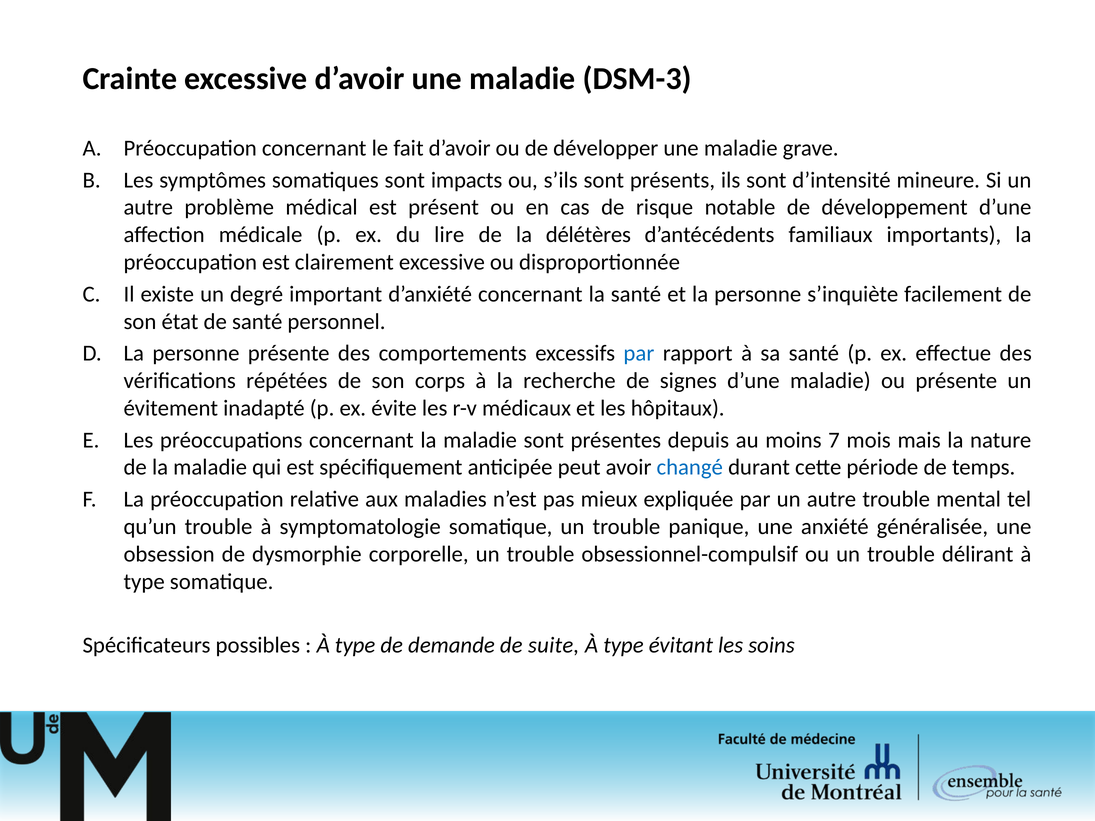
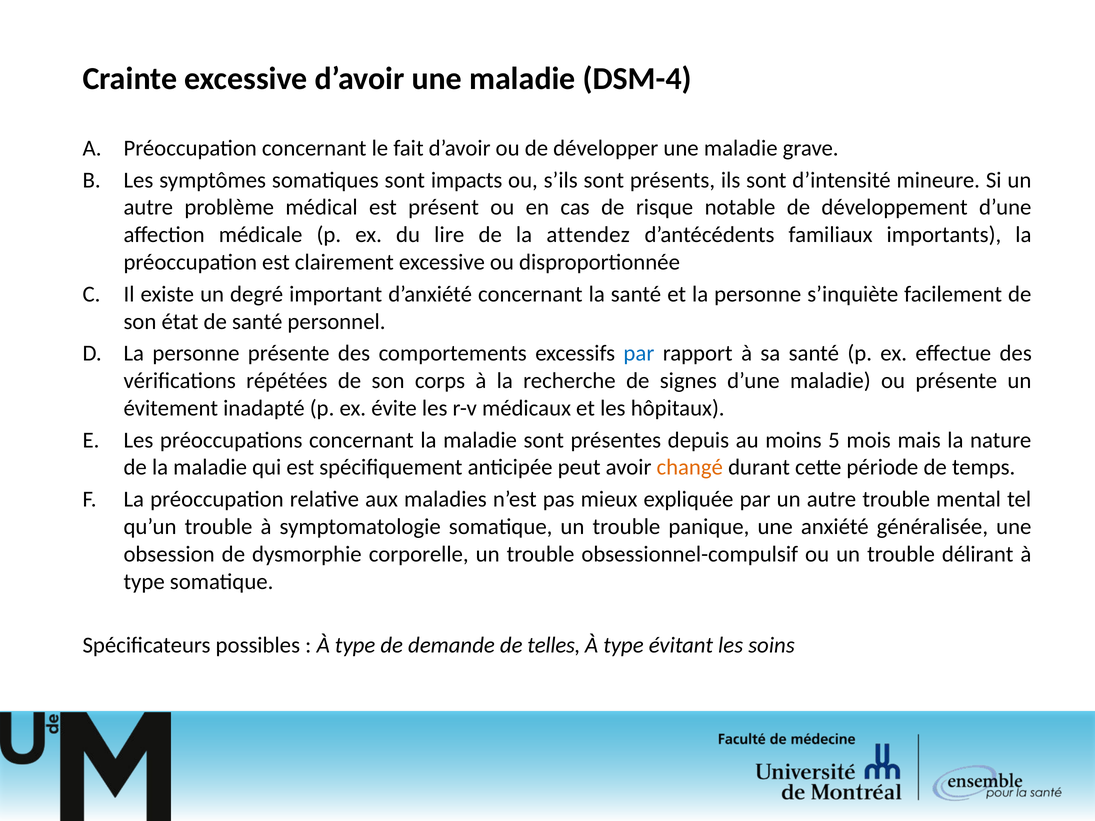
DSM-3: DSM-3 -> DSM-4
délétères: délétères -> attendez
7: 7 -> 5
changé colour: blue -> orange
suite: suite -> telles
